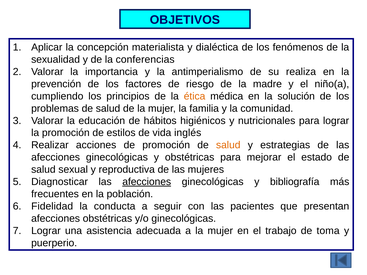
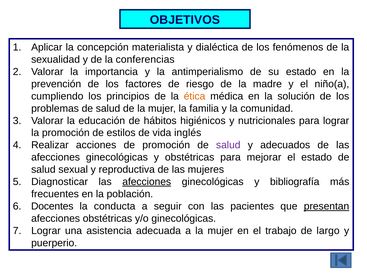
su realiza: realiza -> estado
salud at (228, 145) colour: orange -> purple
estrategias: estrategias -> adecuados
Fidelidad: Fidelidad -> Docentes
presentan underline: none -> present
toma: toma -> largo
